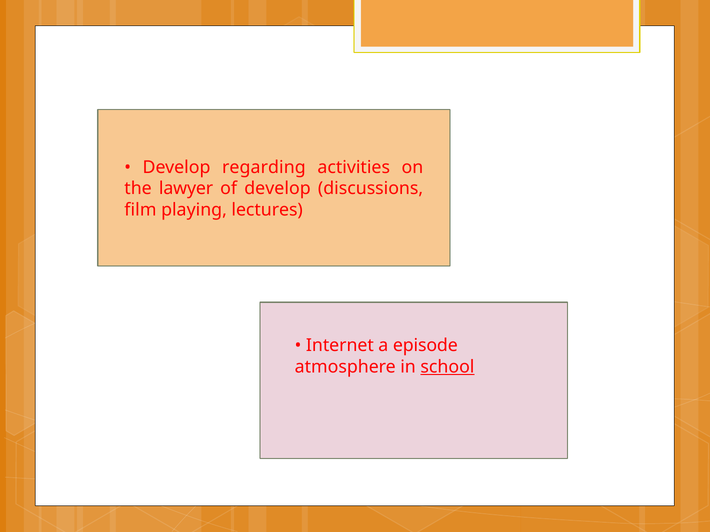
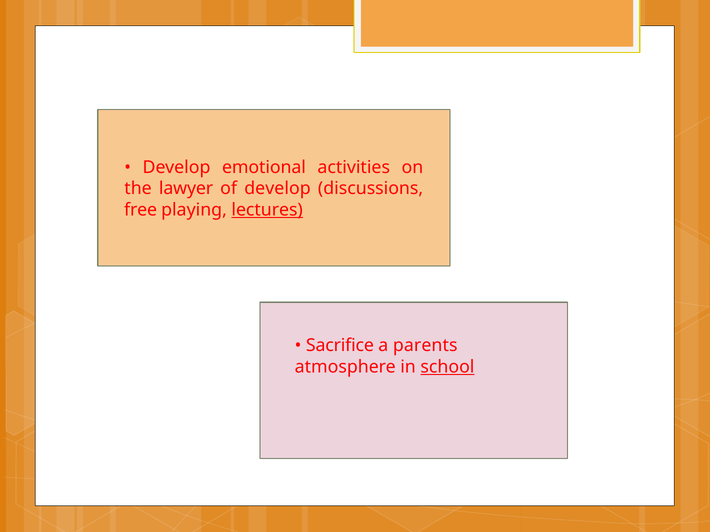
regarding: regarding -> emotional
film: film -> free
lectures underline: none -> present
Internet: Internet -> Sacrifice
episode: episode -> parents
